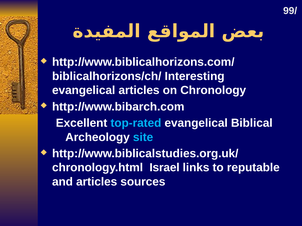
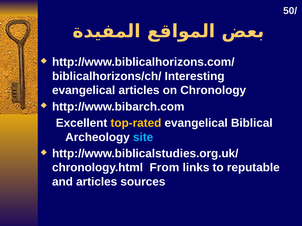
99/: 99/ -> 50/
top-rated colour: light blue -> yellow
Israel: Israel -> From
